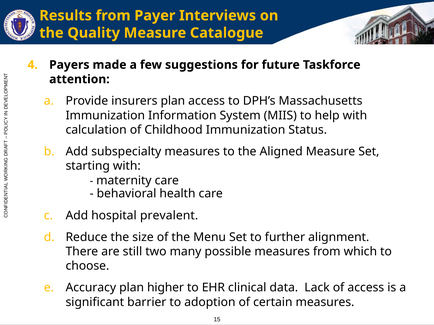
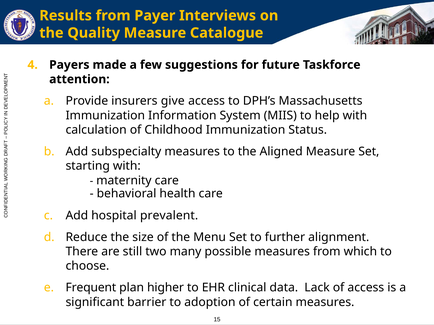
insurers plan: plan -> give
Accuracy: Accuracy -> Frequent
